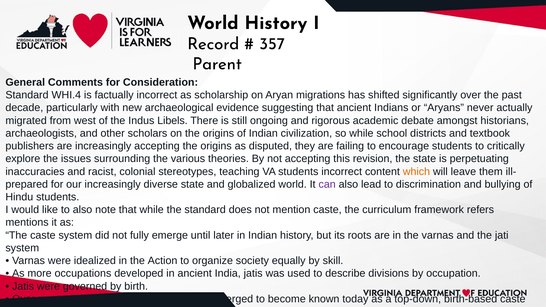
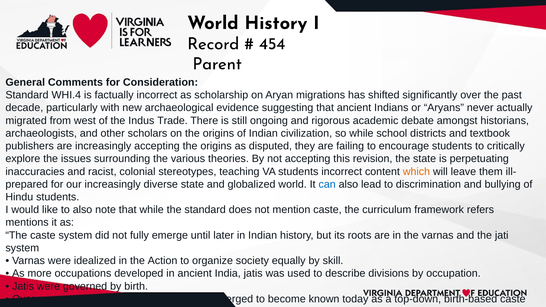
357: 357 -> 454
Libels: Libels -> Trade
can colour: purple -> blue
